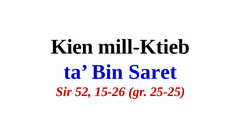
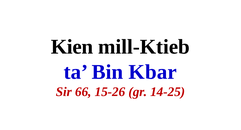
Saret: Saret -> Kbar
52: 52 -> 66
25-25: 25-25 -> 14-25
